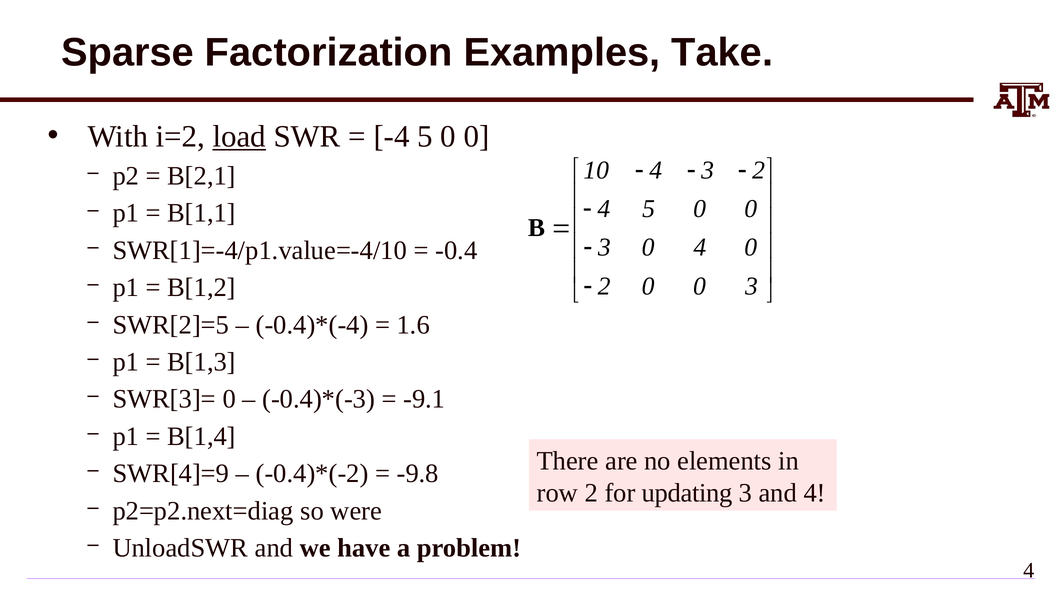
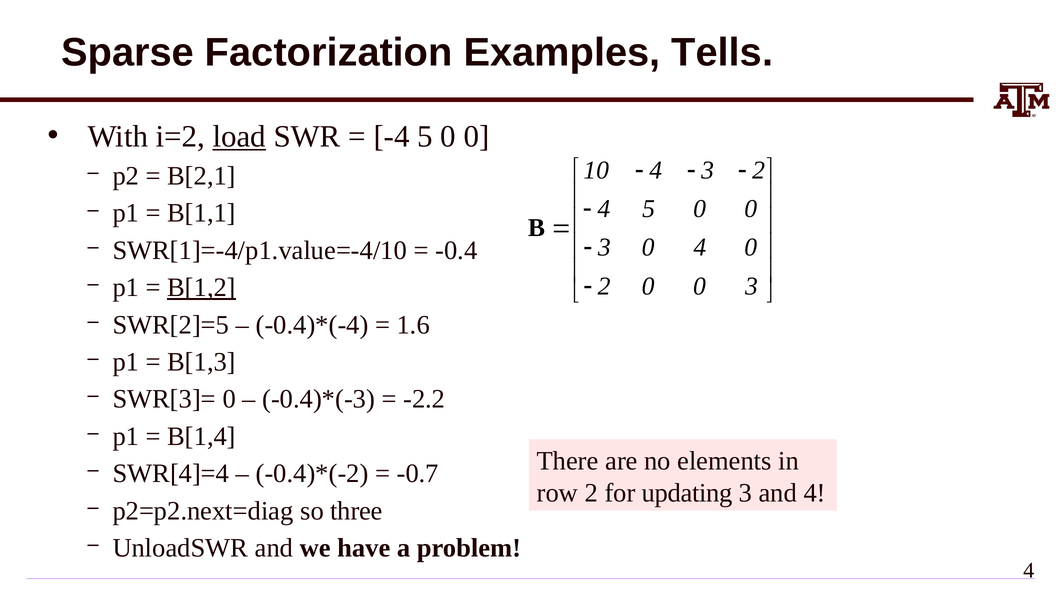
Take: Take -> Tells
B[1,2 underline: none -> present
-9.1: -9.1 -> -2.2
SWR[4]=9: SWR[4]=9 -> SWR[4]=4
-9.8: -9.8 -> -0.7
were: were -> three
